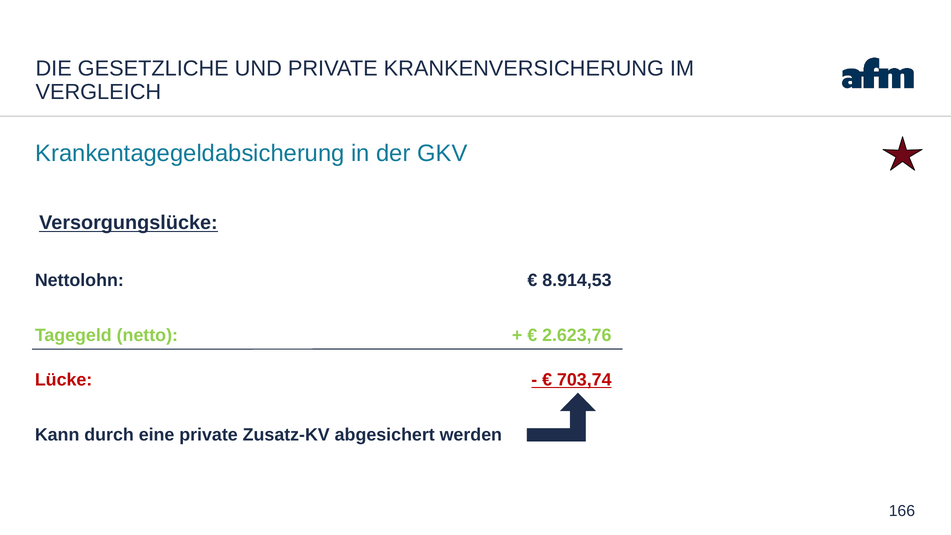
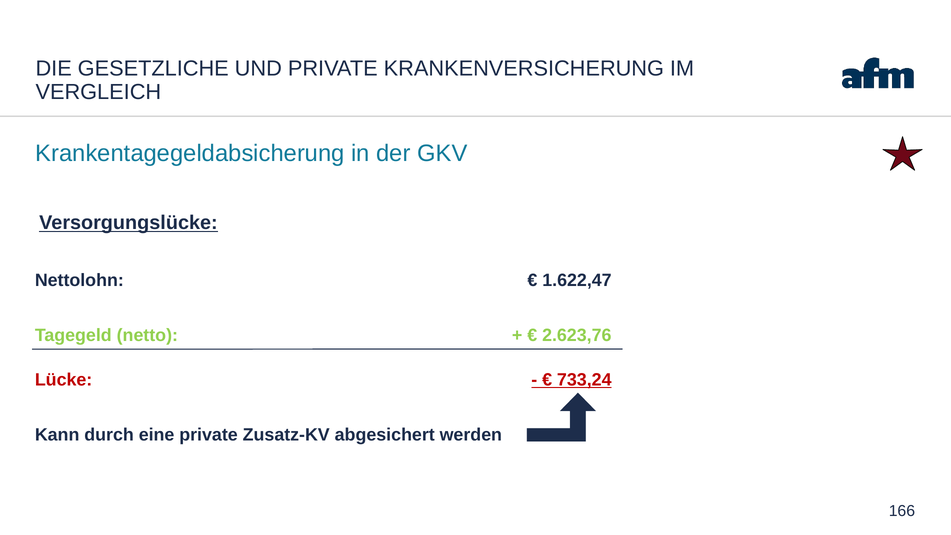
8.914,53: 8.914,53 -> 1.622,47
703,74: 703,74 -> 733,24
